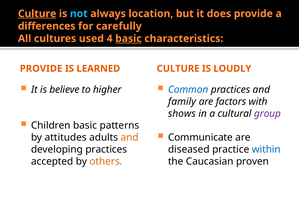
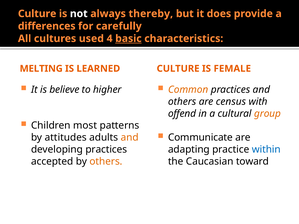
Culture at (37, 14) underline: present -> none
not colour: light blue -> white
location: location -> thereby
PROVIDE at (41, 69): PROVIDE -> MELTING
LOUDLY: LOUDLY -> FEMALE
Common colour: blue -> orange
family at (182, 102): family -> others
factors: factors -> census
shows: shows -> offend
group colour: purple -> orange
Children basic: basic -> most
diseased: diseased -> adapting
proven: proven -> toward
